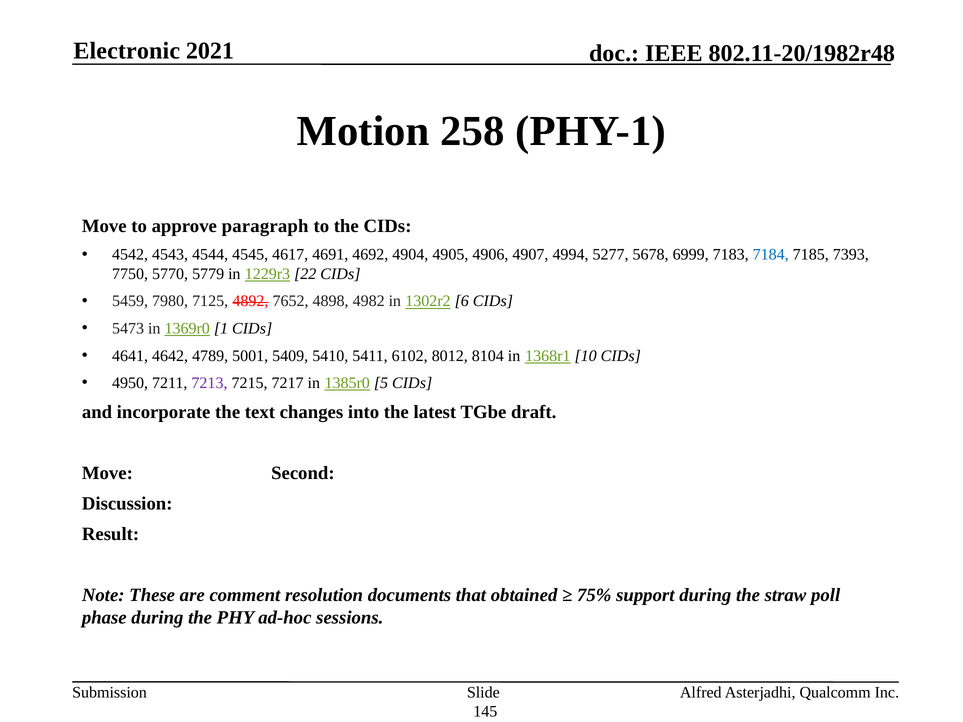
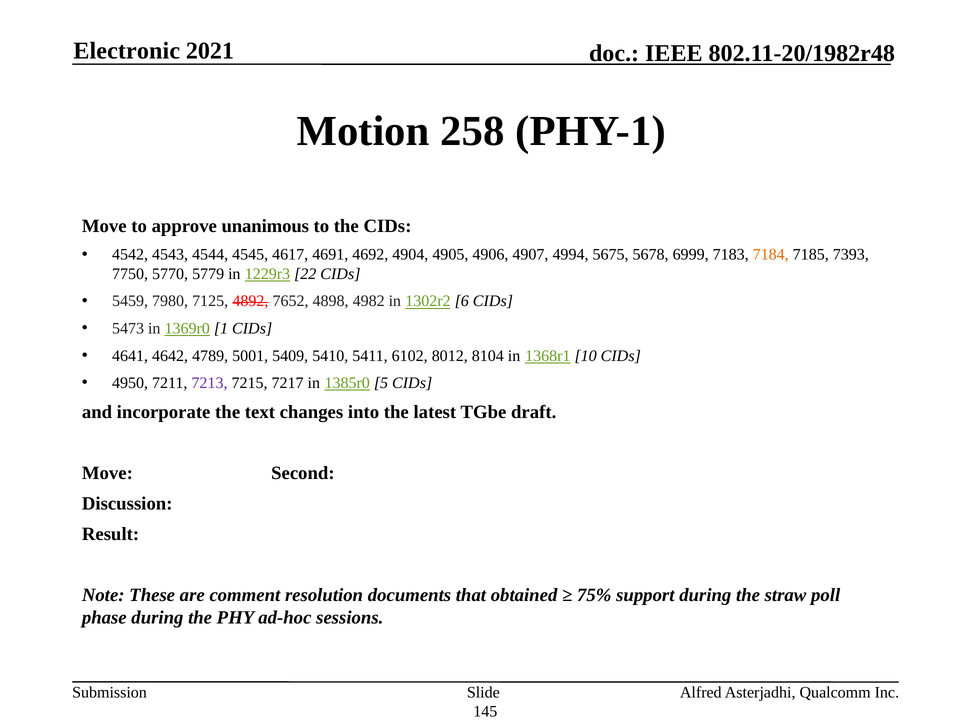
paragraph: paragraph -> unanimous
5277: 5277 -> 5675
7184 colour: blue -> orange
